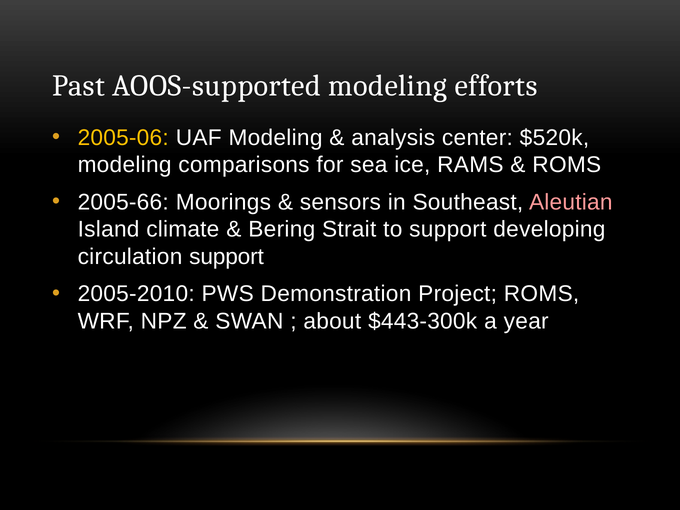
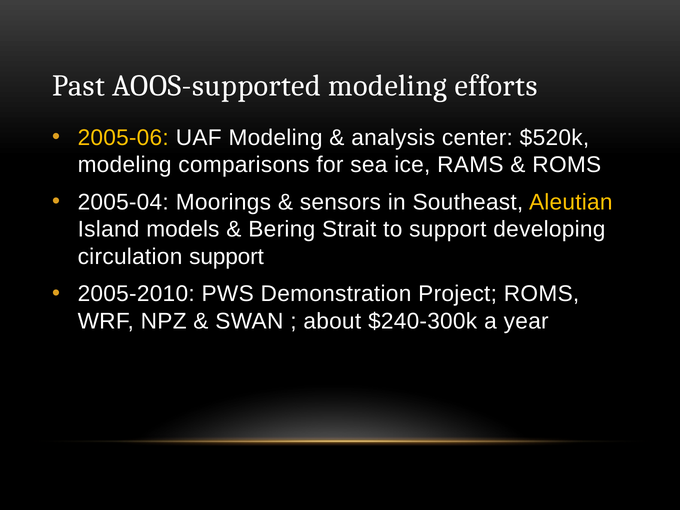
2005-66: 2005-66 -> 2005-04
Aleutian colour: pink -> yellow
climate: climate -> models
$443-300k: $443-300k -> $240-300k
